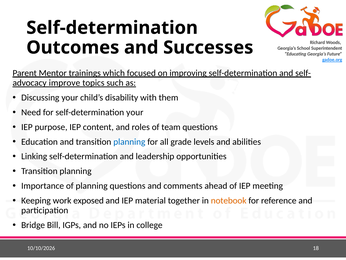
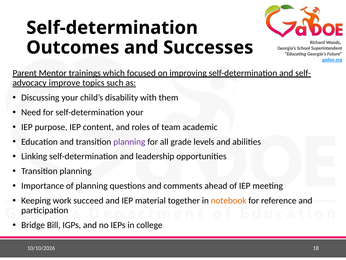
team questions: questions -> academic
planning at (129, 141) colour: blue -> purple
exposed: exposed -> succeed
